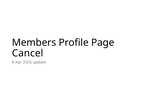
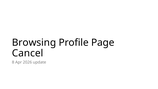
Members: Members -> Browsing
